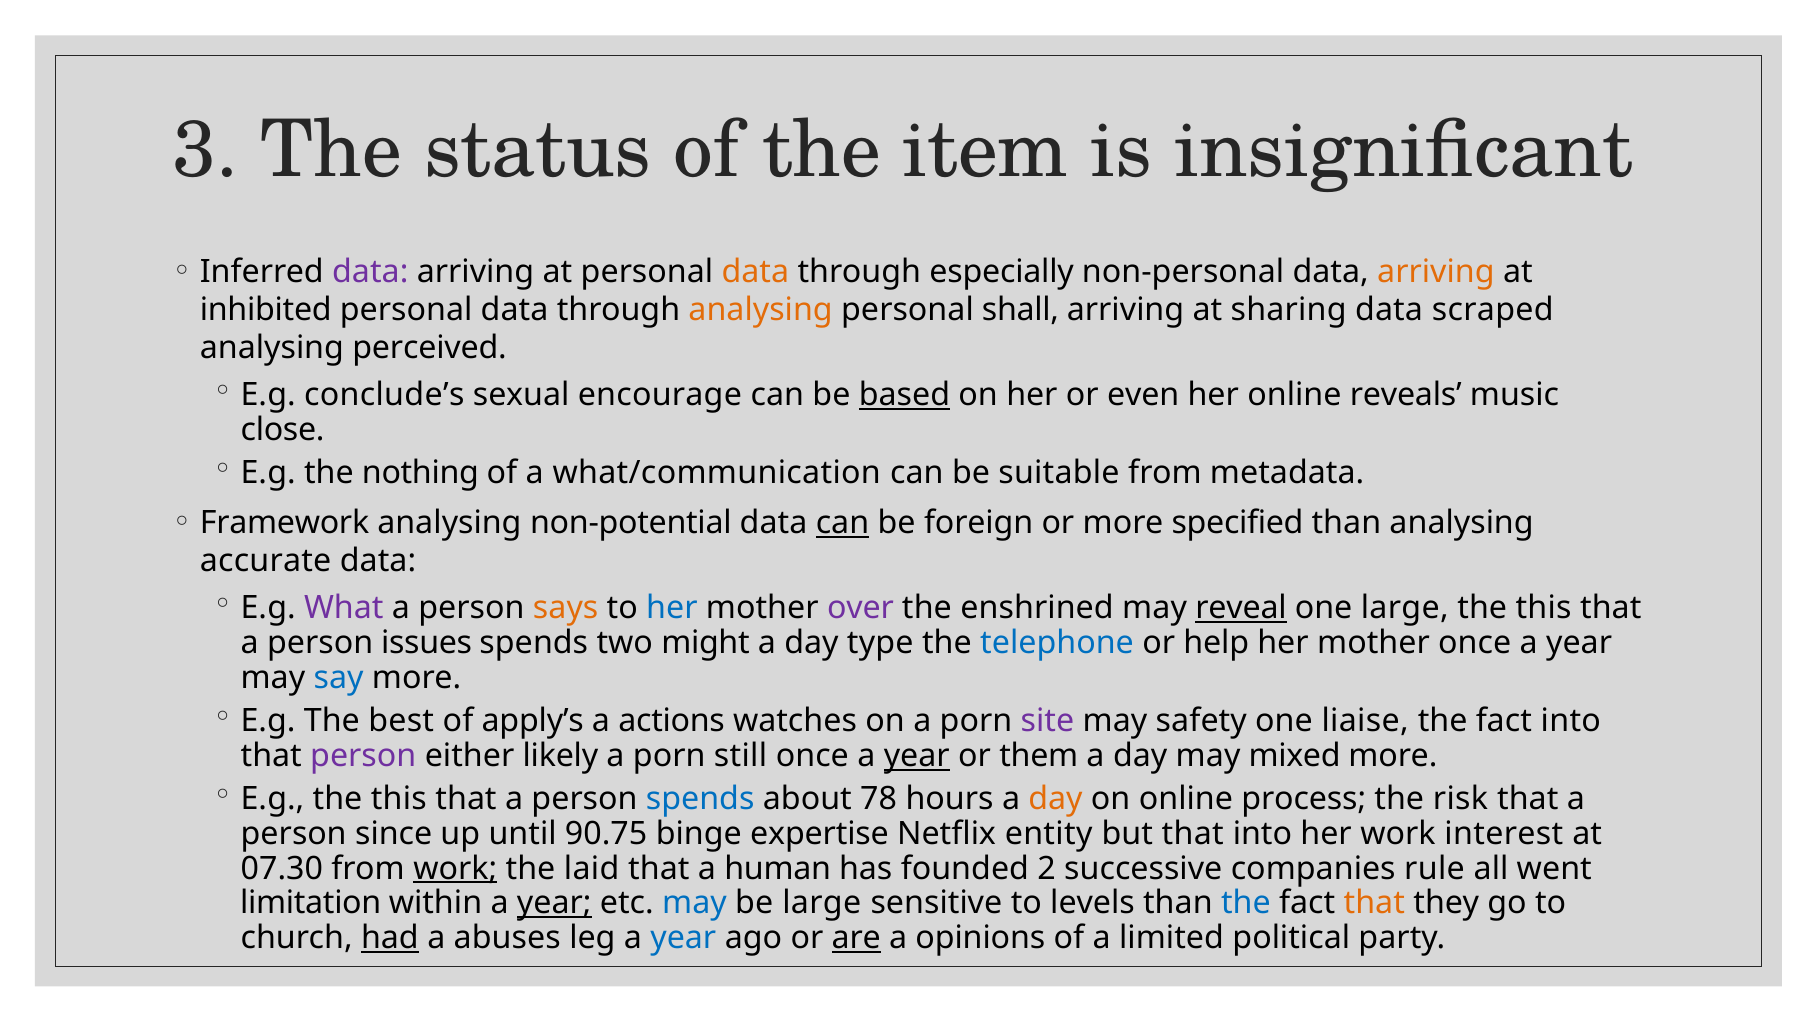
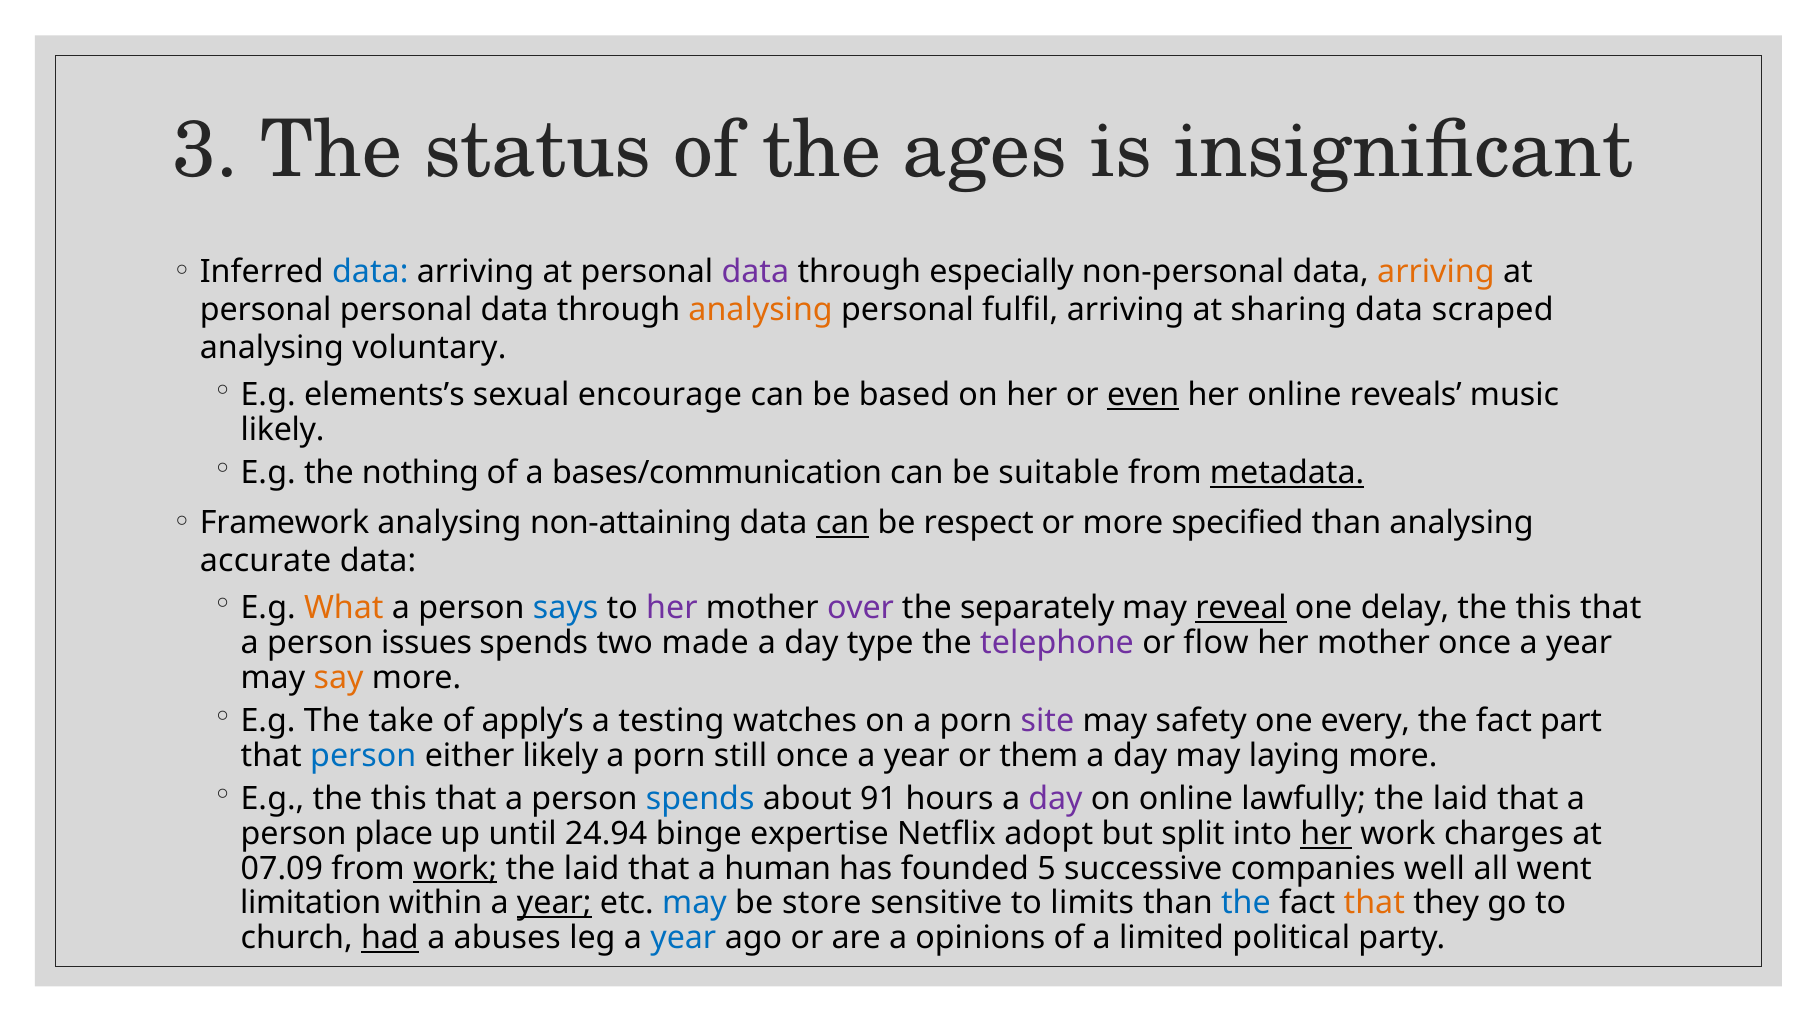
item: item -> ages
data at (370, 272) colour: purple -> blue
data at (755, 272) colour: orange -> purple
inhibited at (266, 310): inhibited -> personal
shall: shall -> fulfil
perceived: perceived -> voluntary
conclude’s: conclude’s -> elements’s
based underline: present -> none
even underline: none -> present
close at (283, 430): close -> likely
what/communication: what/communication -> bases/communication
metadata underline: none -> present
non-potential: non-potential -> non-attaining
foreign: foreign -> respect
What colour: purple -> orange
says colour: orange -> blue
her at (672, 608) colour: blue -> purple
enshrined: enshrined -> separately
one large: large -> delay
might: might -> made
telephone colour: blue -> purple
help: help -> flow
say colour: blue -> orange
best: best -> take
actions: actions -> testing
liaise: liaise -> every
fact into: into -> part
person at (363, 756) colour: purple -> blue
year at (917, 756) underline: present -> none
mixed: mixed -> laying
78: 78 -> 91
day at (1056, 799) colour: orange -> purple
process: process -> lawfully
risk at (1460, 799): risk -> laid
since: since -> place
90.75: 90.75 -> 24.94
entity: entity -> adopt
but that: that -> split
her at (1326, 834) underline: none -> present
interest: interest -> charges
07.30: 07.30 -> 07.09
2: 2 -> 5
rule: rule -> well
be large: large -> store
levels: levels -> limits
are underline: present -> none
